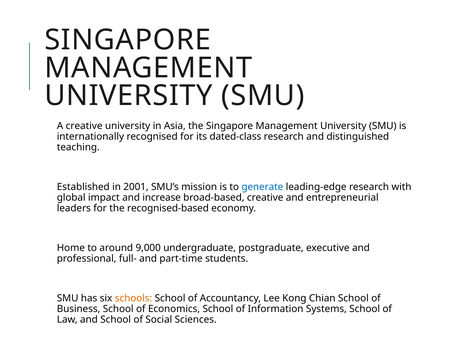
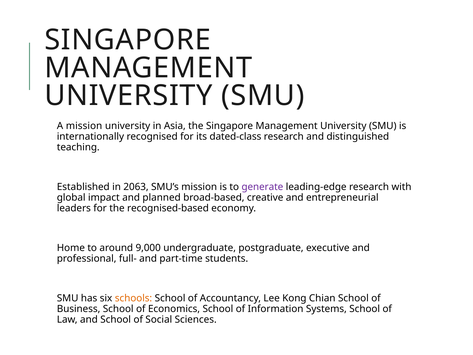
A creative: creative -> mission
2001: 2001 -> 2063
generate colour: blue -> purple
increase: increase -> planned
